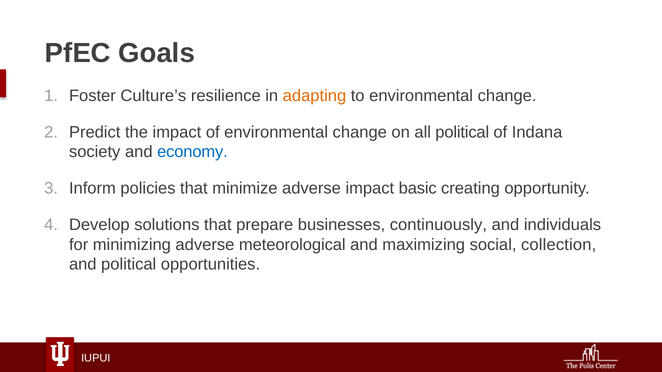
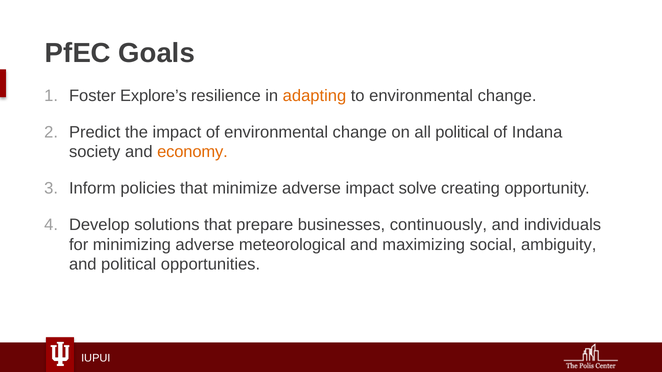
Culture’s: Culture’s -> Explore’s
economy colour: blue -> orange
basic: basic -> solve
collection: collection -> ambiguity
